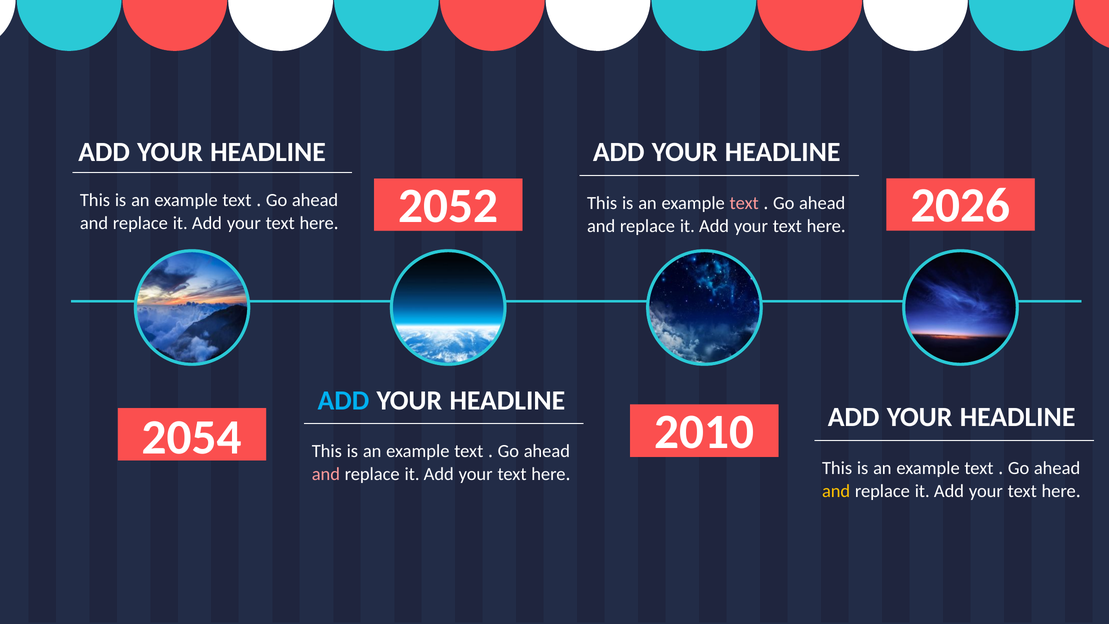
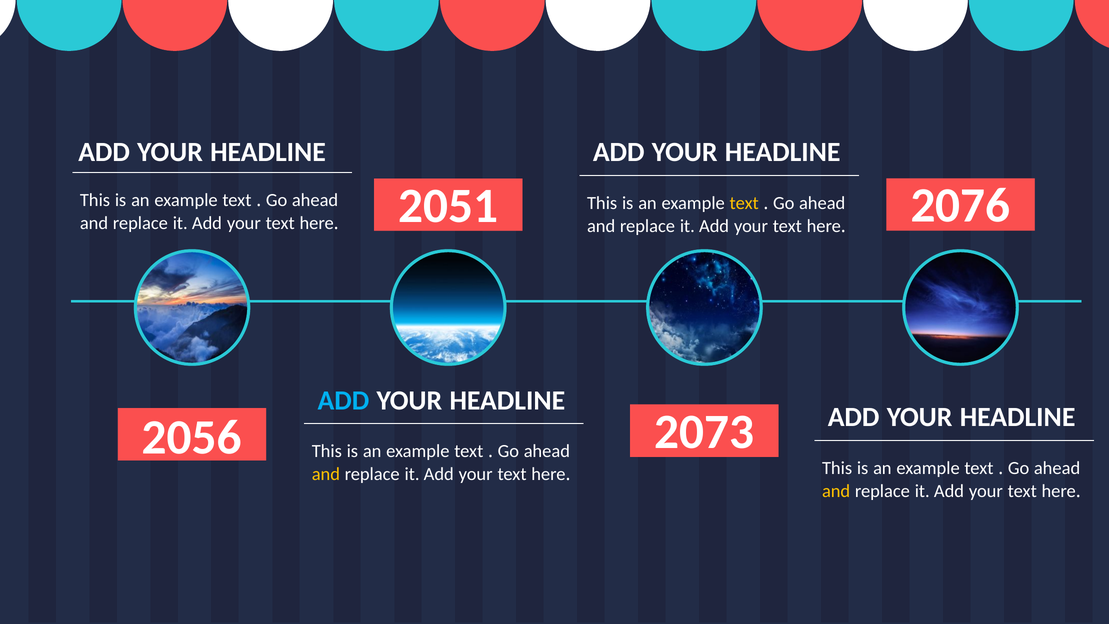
2026: 2026 -> 2076
2052: 2052 -> 2051
text at (744, 203) colour: pink -> yellow
2010: 2010 -> 2073
2054: 2054 -> 2056
and at (326, 474) colour: pink -> yellow
